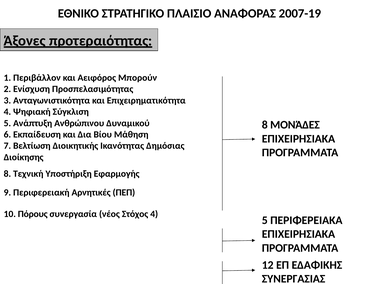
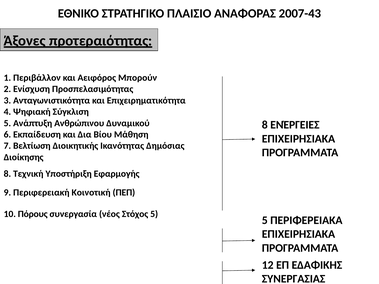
2007-19: 2007-19 -> 2007-43
ΜΟΝΆΔΕΣ: ΜΟΝΆΔΕΣ -> ΕΝΈΡΓΕΙΕΣ
Αρνητικές: Αρνητικές -> Κοινοτική
Στόχος 4: 4 -> 5
